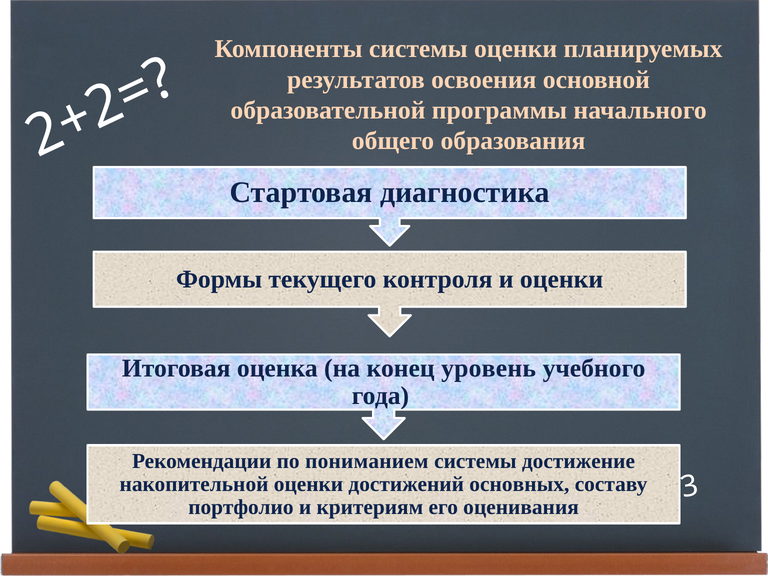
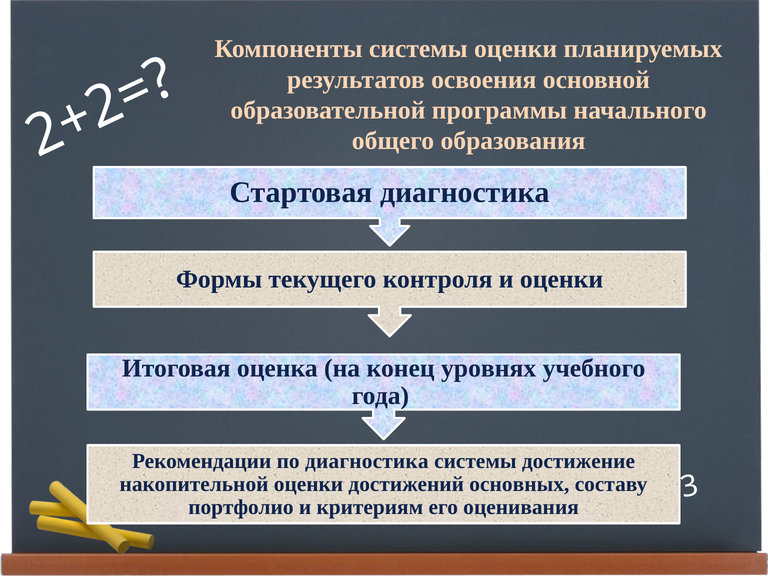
уровень: уровень -> уровнях
по пониманием: пониманием -> диагностика
